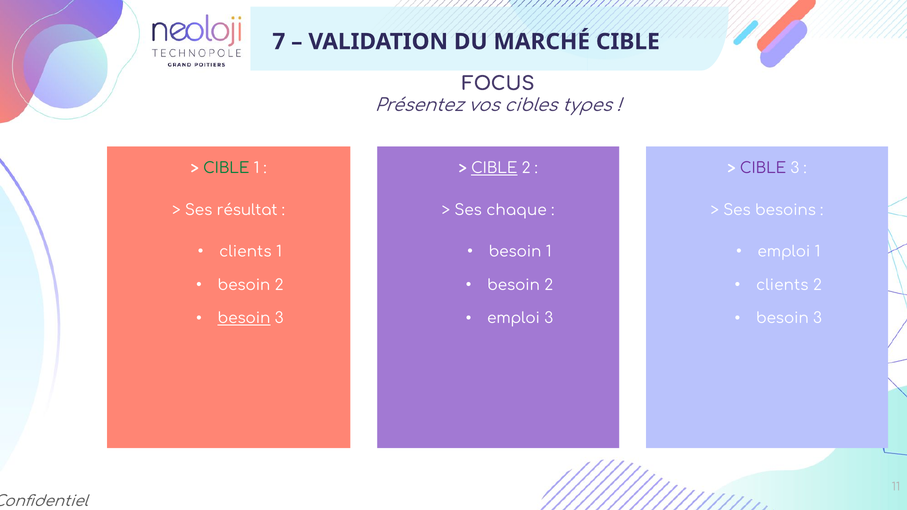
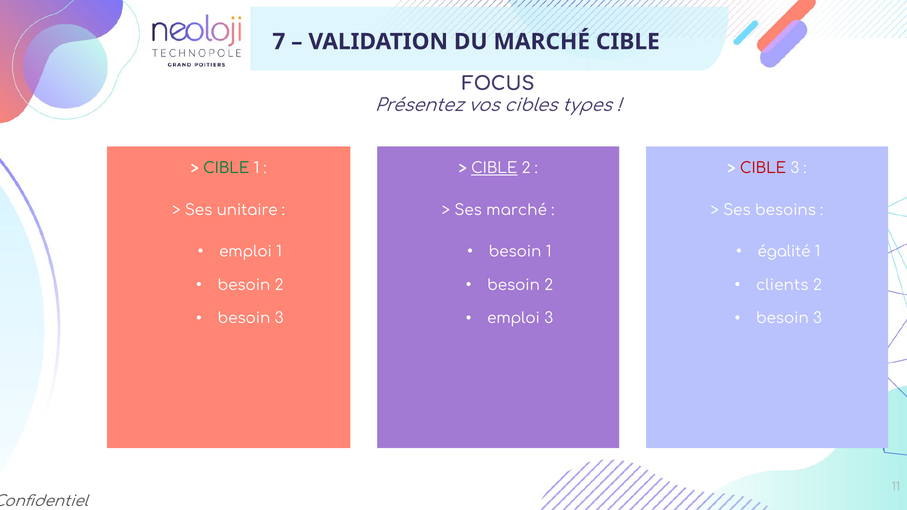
CIBLE at (763, 168) colour: purple -> red
résultat: résultat -> unitaire
Ses chaque: chaque -> marché
clients at (245, 252): clients -> emploi
emploi at (784, 252): emploi -> égalité
besoin at (244, 319) underline: present -> none
